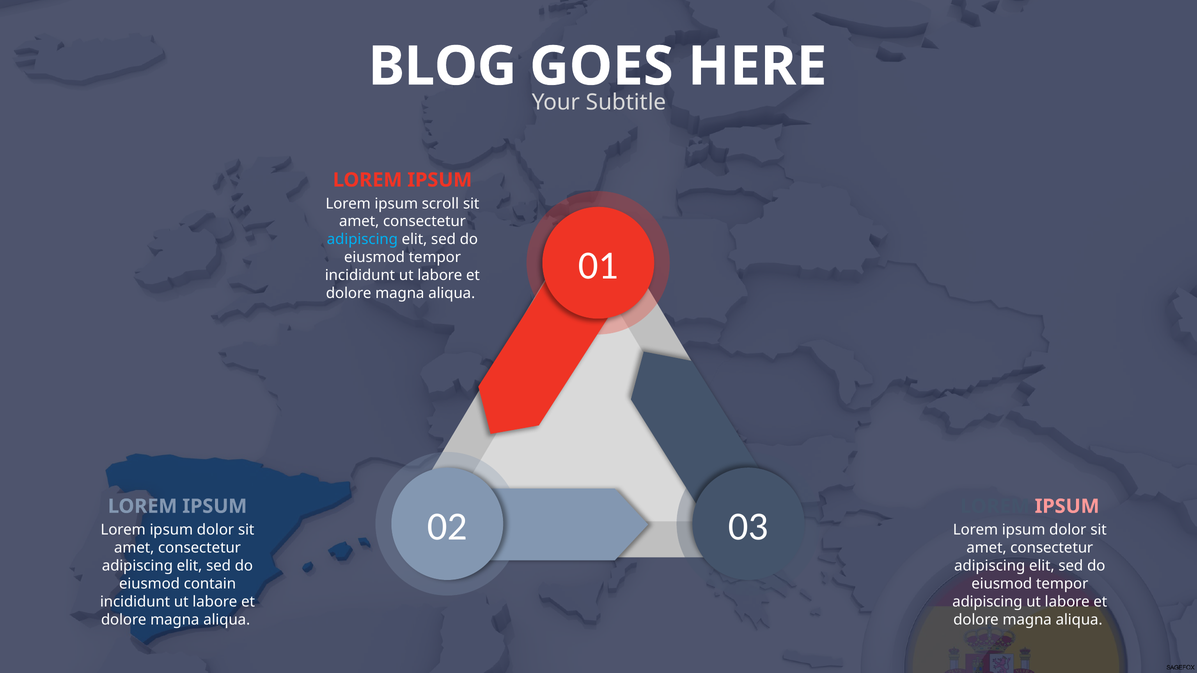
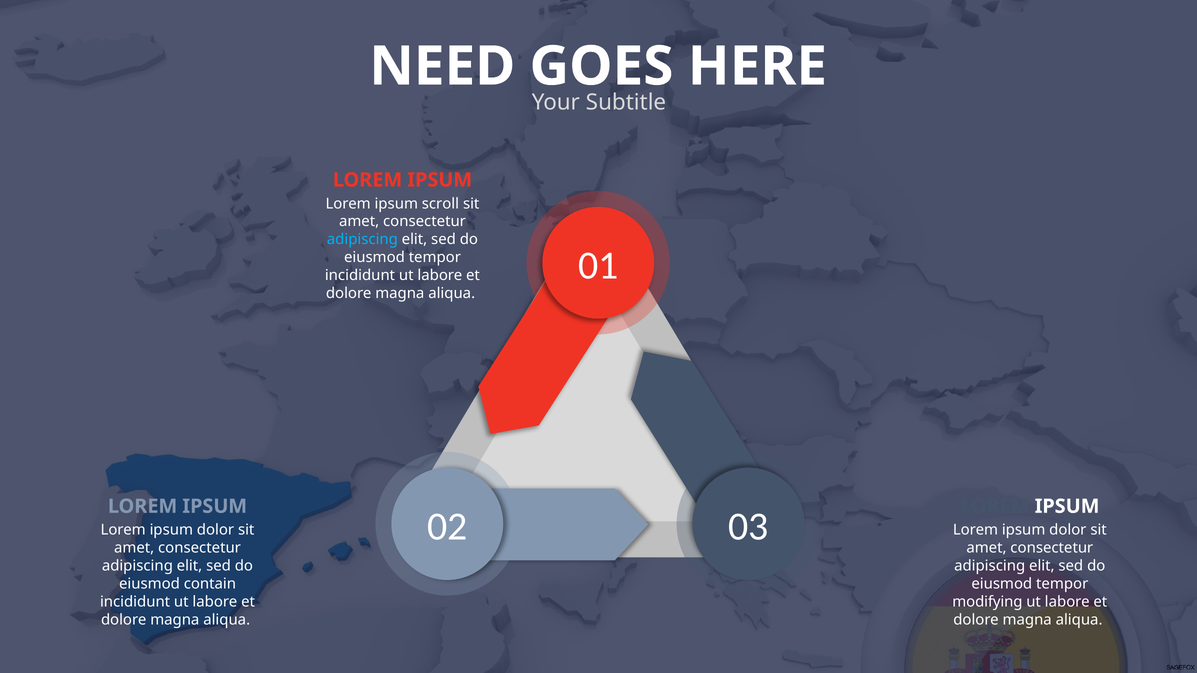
BLOG: BLOG -> NEED
IPSUM at (1067, 507) colour: pink -> white
adipiscing at (987, 602): adipiscing -> modifying
